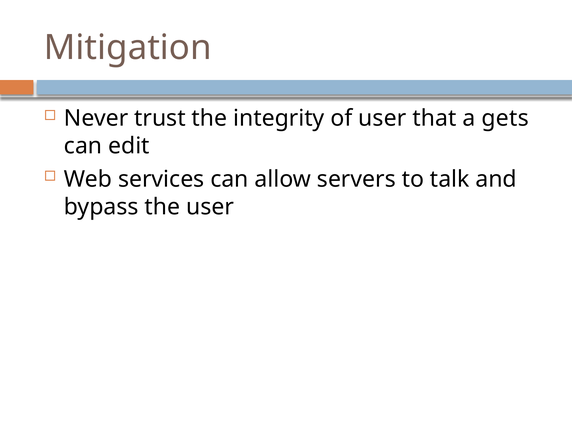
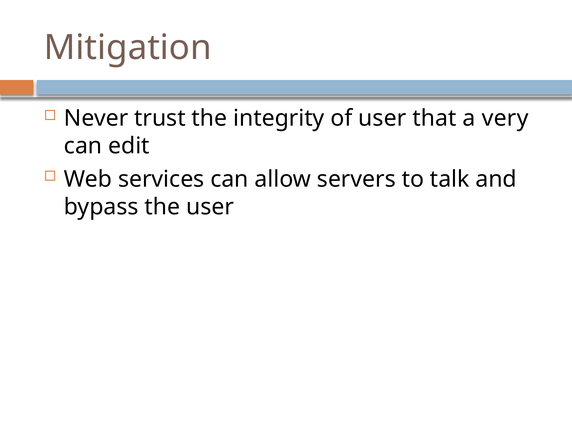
gets: gets -> very
